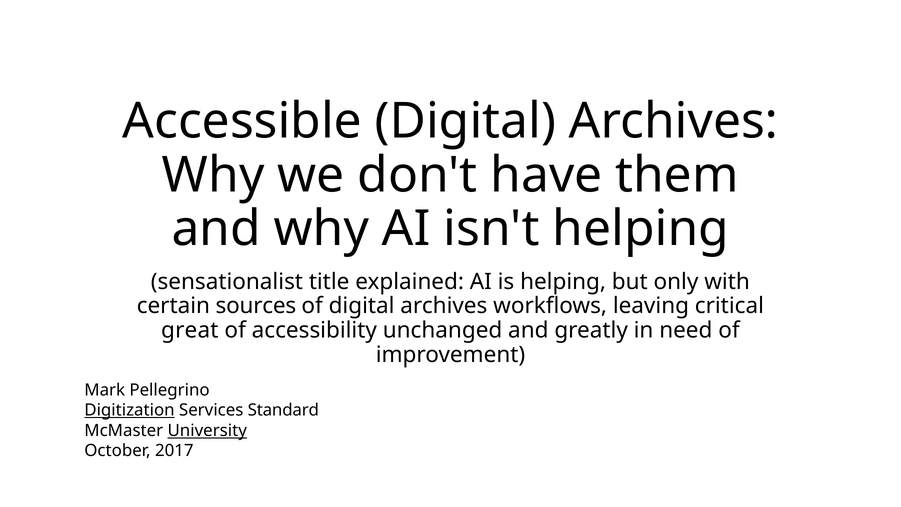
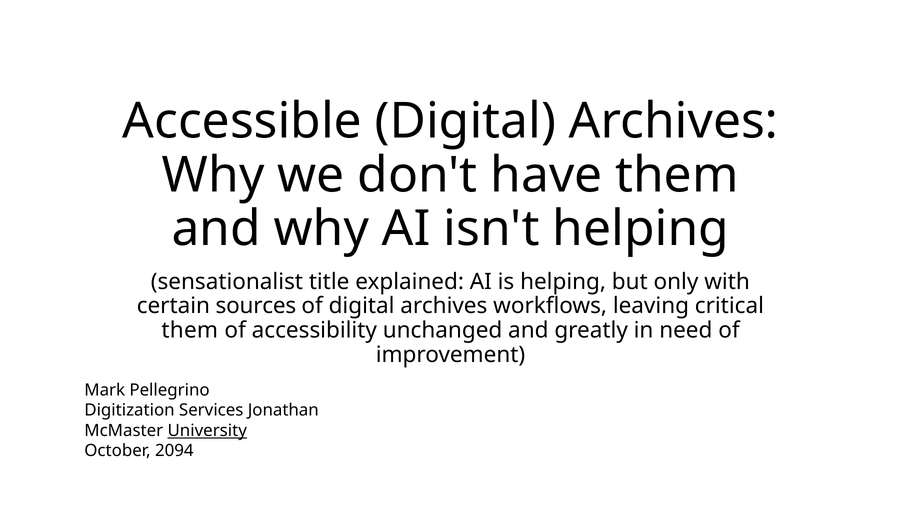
great at (190, 330): great -> them
Digitization underline: present -> none
Standard: Standard -> Jonathan
2017: 2017 -> 2094
